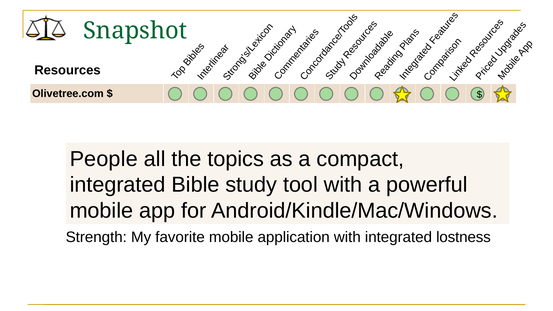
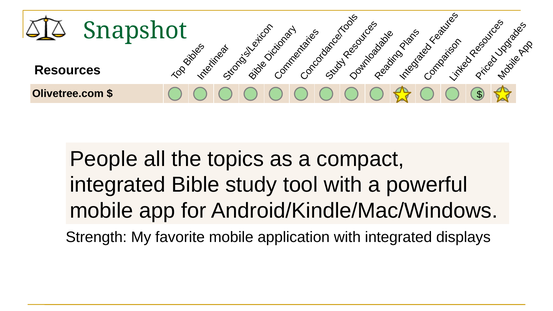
lostness: lostness -> displays
